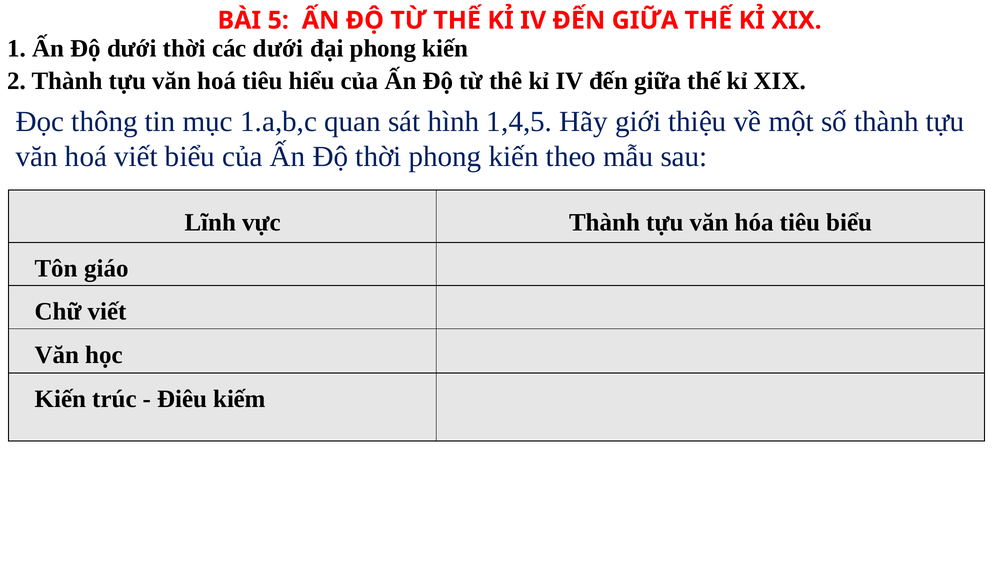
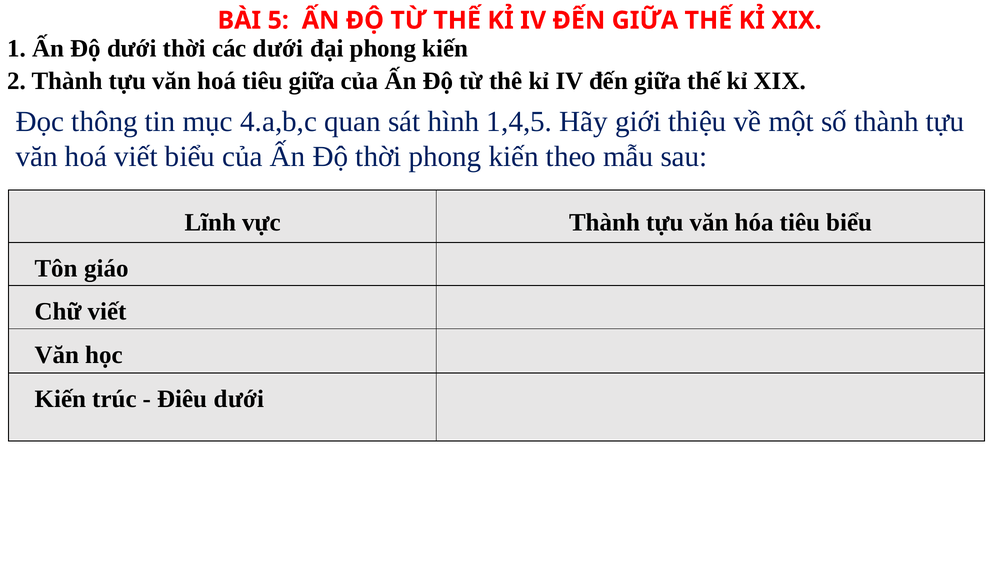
tiêu hiểu: hiểu -> giữa
1.a,b,c: 1.a,b,c -> 4.a,b,c
Điêu kiếm: kiếm -> dưới
